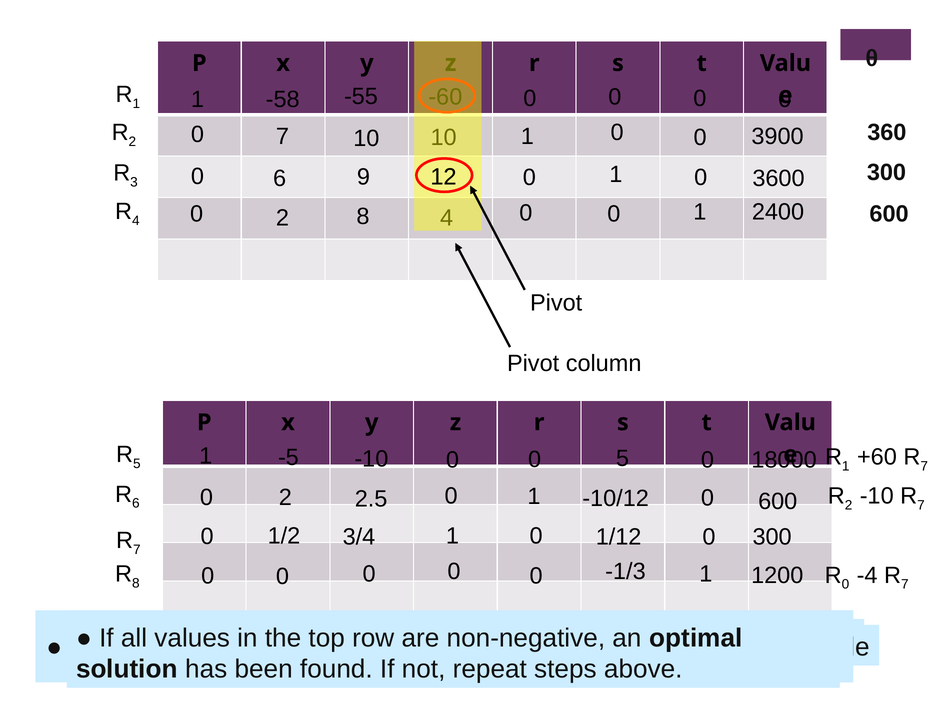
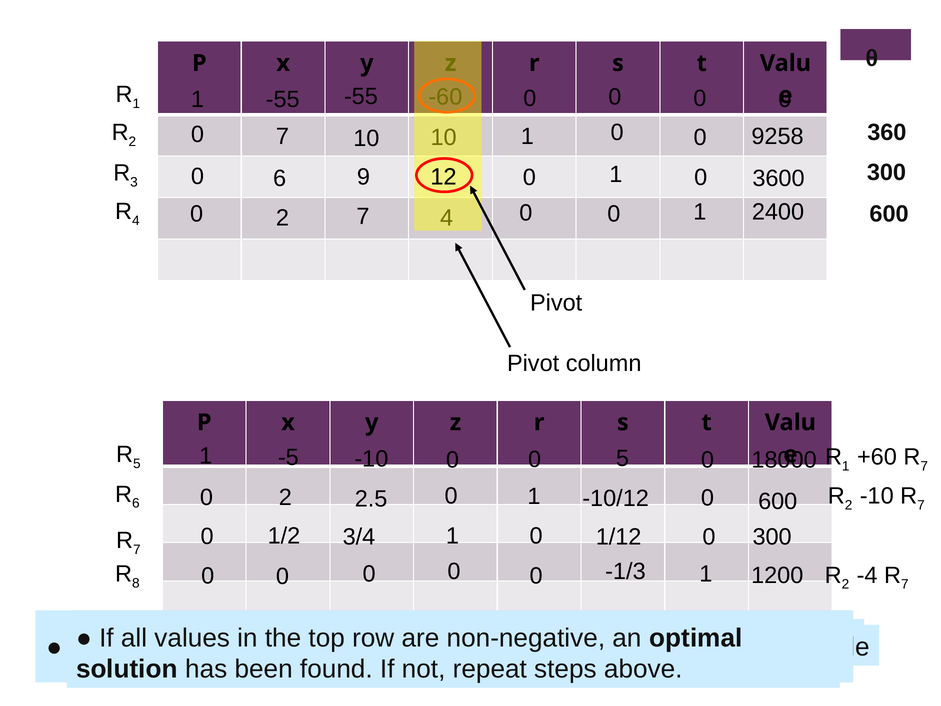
1 -58: -58 -> -55
3900: 3900 -> 9258
2 8: 8 -> 7
0 at (845, 584): 0 -> 2
